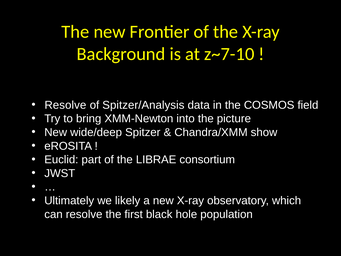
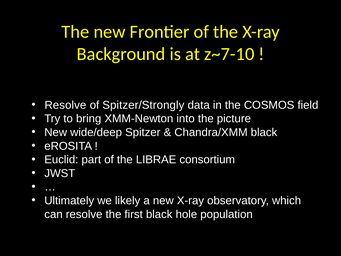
Spitzer/Analysis: Spitzer/Analysis -> Spitzer/Strongly
Chandra/XMM show: show -> black
